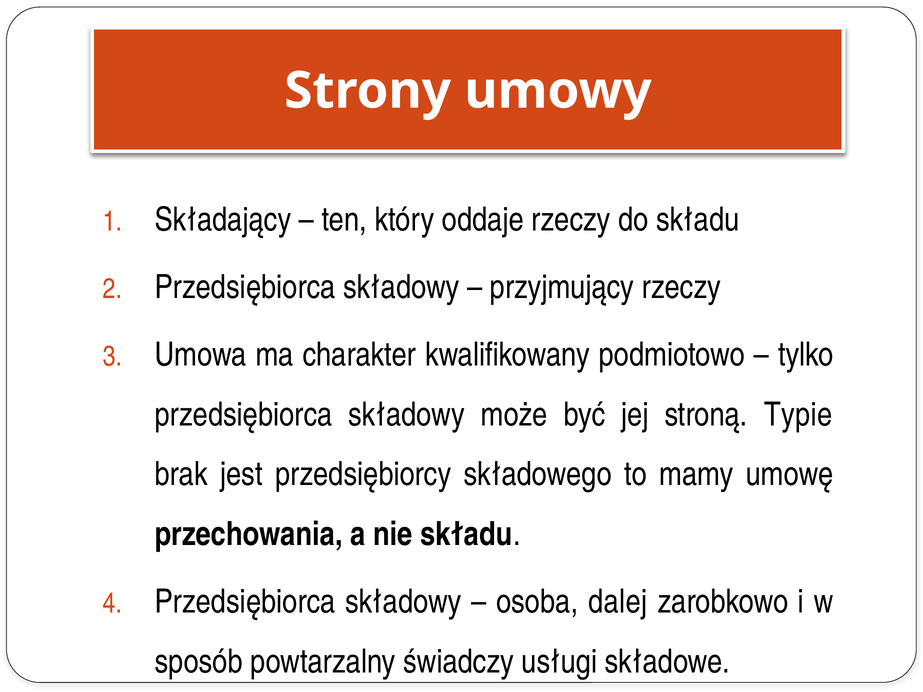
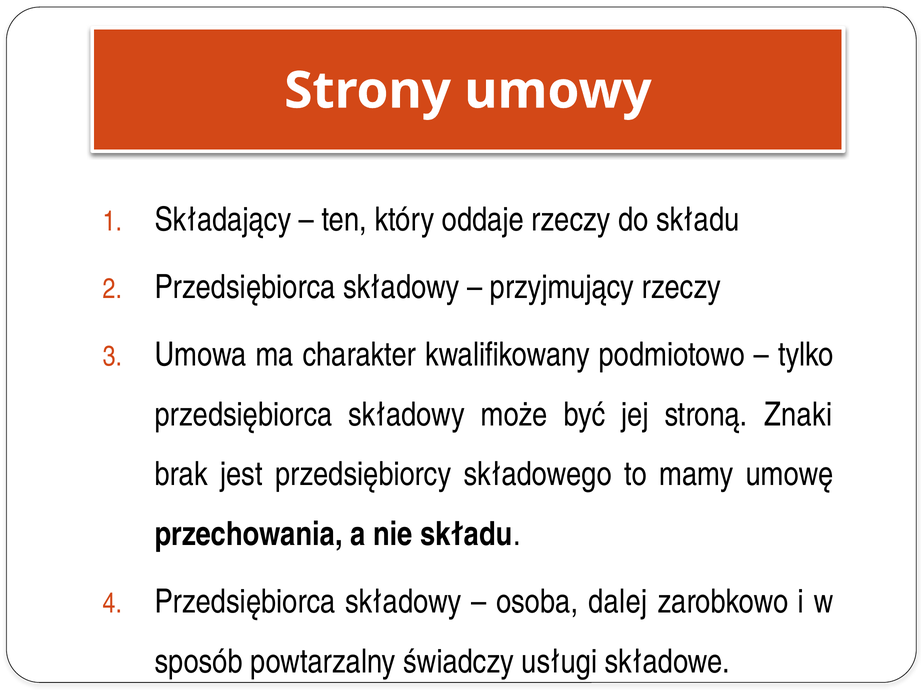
Typie: Typie -> Znaki
